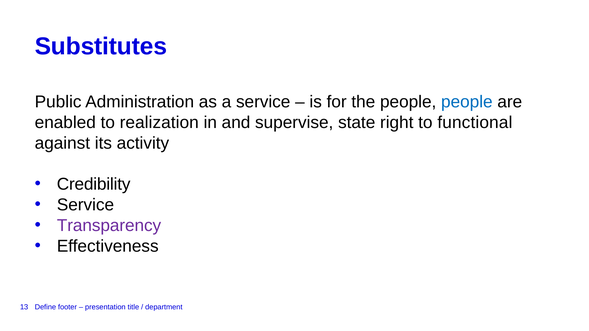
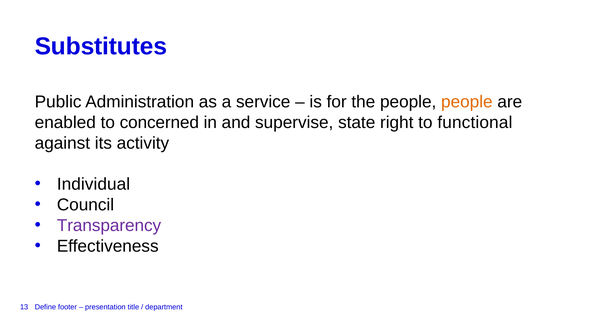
people at (467, 102) colour: blue -> orange
realization: realization -> concerned
Credibility: Credibility -> Individual
Service at (85, 205): Service -> Council
